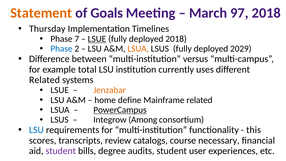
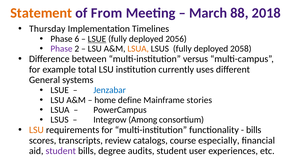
Goals: Goals -> From
97: 97 -> 88
7: 7 -> 6
deployed 2018: 2018 -> 2056
Phase at (61, 49) colour: blue -> purple
2029: 2029 -> 2058
Related at (44, 80): Related -> General
Jenzabar colour: orange -> blue
Mainframe related: related -> stories
PowerCampus underline: present -> none
LSU at (36, 130) colour: blue -> orange
this at (254, 130): this -> bills
necessary: necessary -> especially
